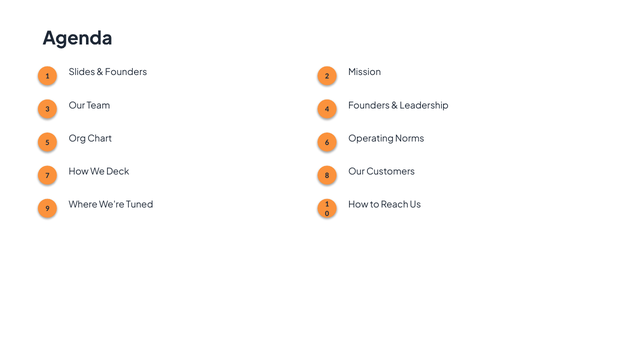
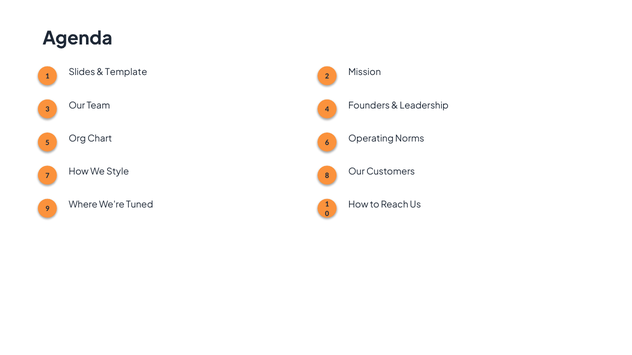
Founders at (126, 73): Founders -> Template
Deck: Deck -> Style
